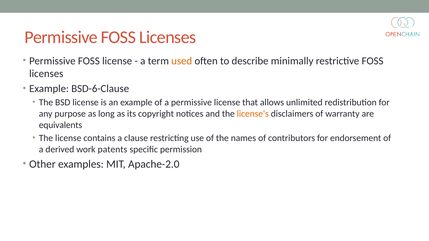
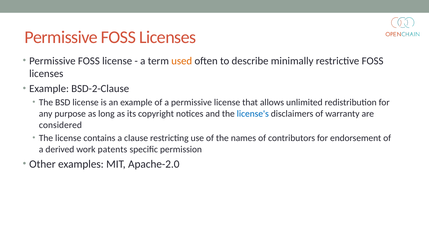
BSD-6-Clause: BSD-6-Clause -> BSD-2-Clause
license's colour: orange -> blue
equivalents: equivalents -> considered
